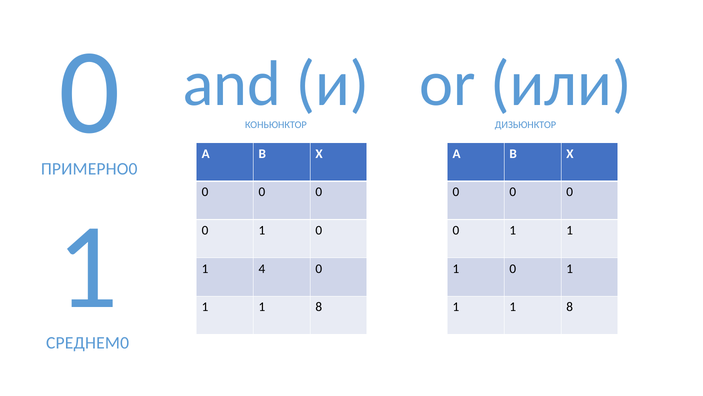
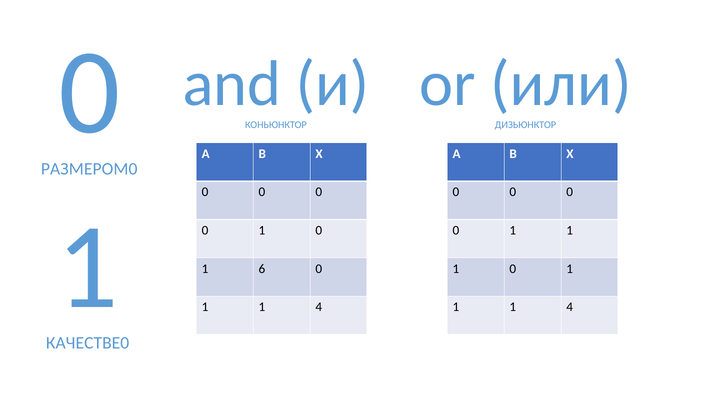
ПРИМЕРНО0: ПРИМЕРНО0 -> РАЗМЕРОМ0
4: 4 -> 6
8 at (319, 307): 8 -> 4
8 at (570, 307): 8 -> 4
СРЕДНЕМ0: СРЕДНЕМ0 -> КАЧЕСТВЕ0
